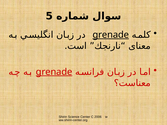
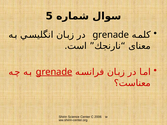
grenade at (111, 35) underline: present -> none
